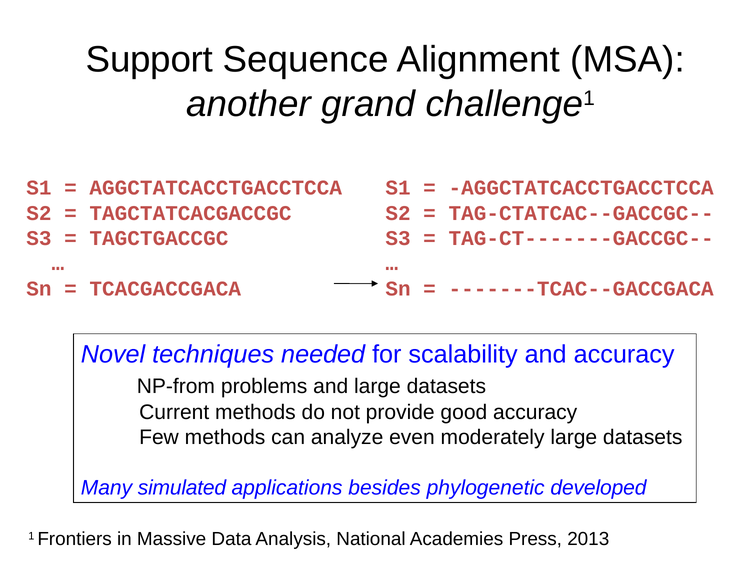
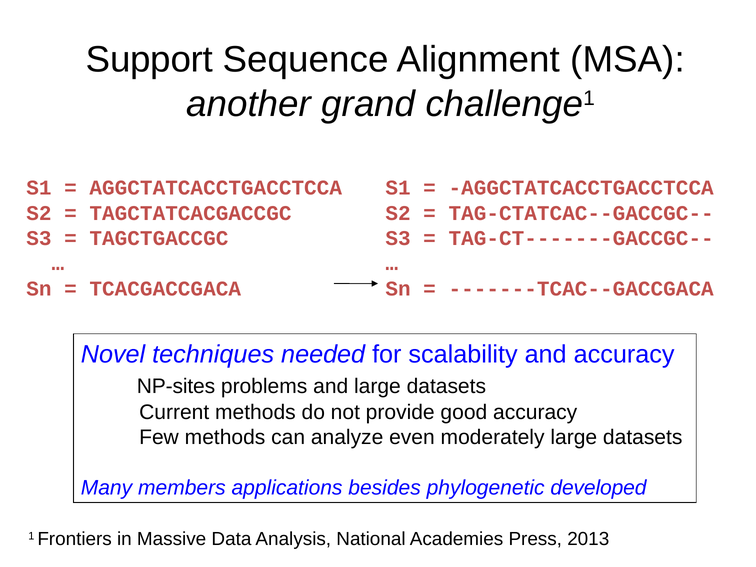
NP-from: NP-from -> NP-sites
simulated: simulated -> members
